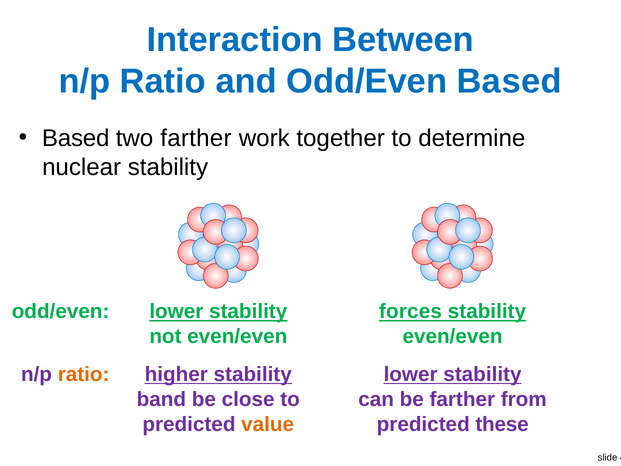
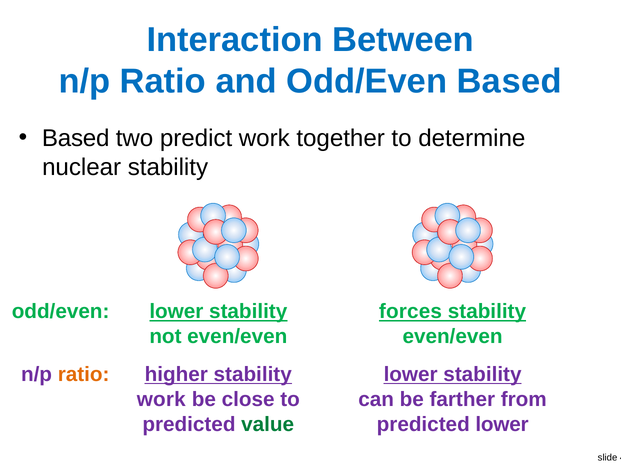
two farther: farther -> predict
band at (161, 399): band -> work
value colour: orange -> green
predicted these: these -> lower
